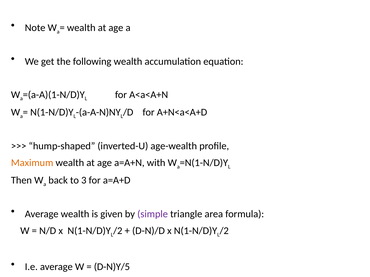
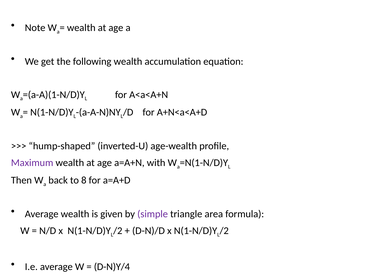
Maximum colour: orange -> purple
3: 3 -> 8
D-N)Y/5: D-N)Y/5 -> D-N)Y/4
